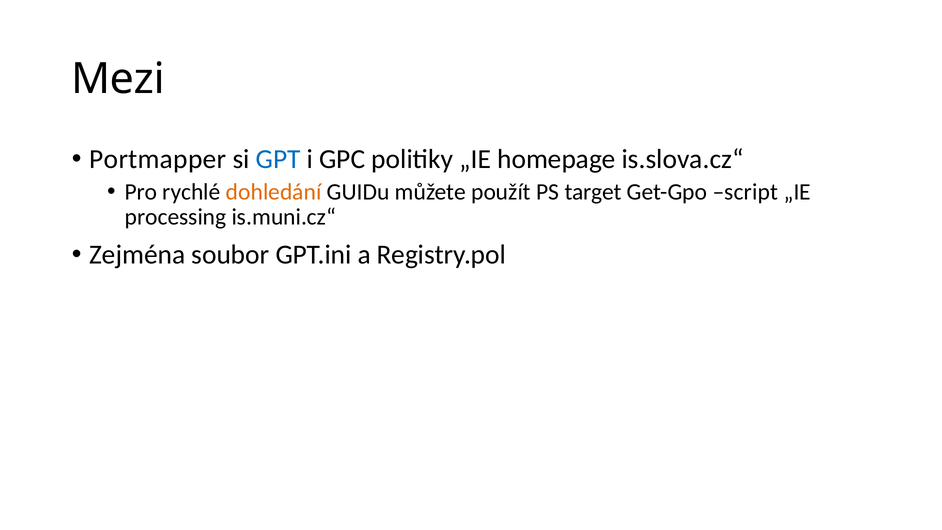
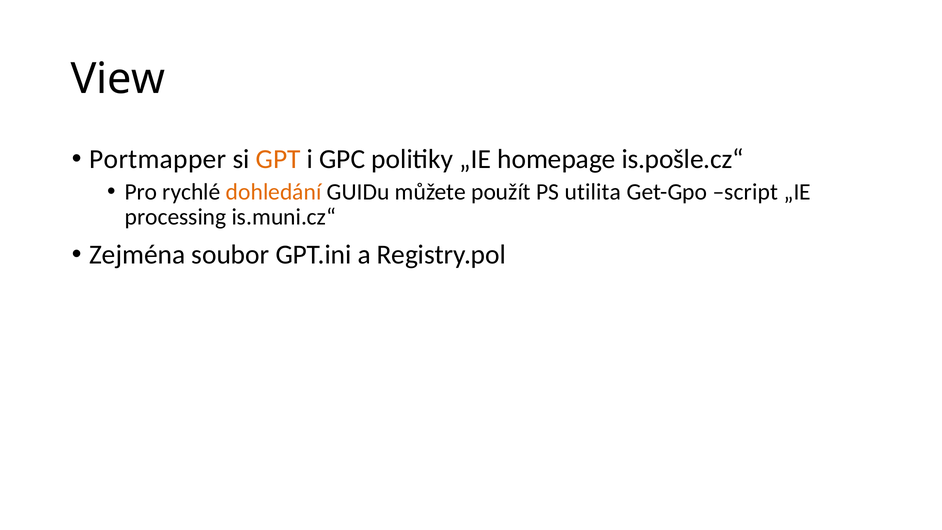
Mezi: Mezi -> View
GPT colour: blue -> orange
is.slova.cz“: is.slova.cz“ -> is.pošle.cz“
target: target -> utilita
